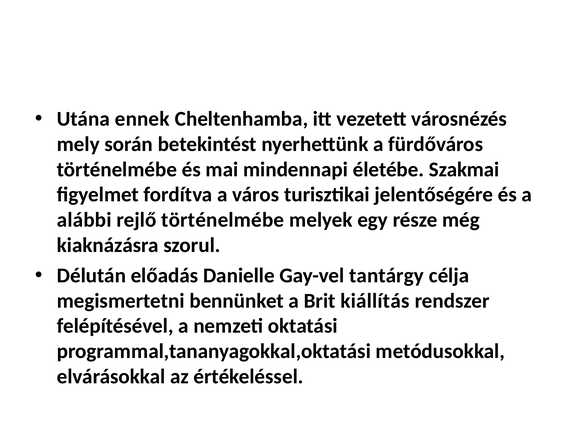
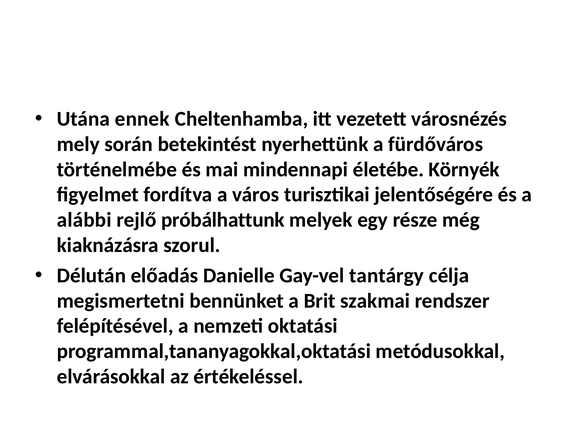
Szakmai: Szakmai -> Környék
rejlő történelmébe: történelmébe -> próbálhattunk
kiállítás: kiállítás -> szakmai
